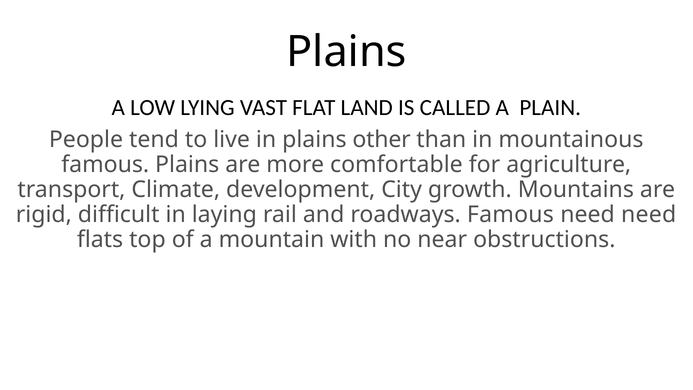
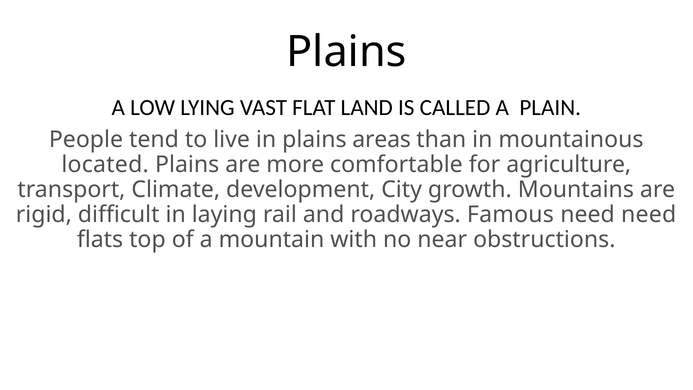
other: other -> areas
famous at (105, 165): famous -> located
